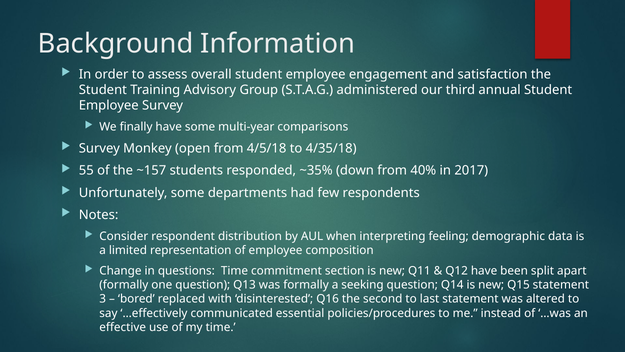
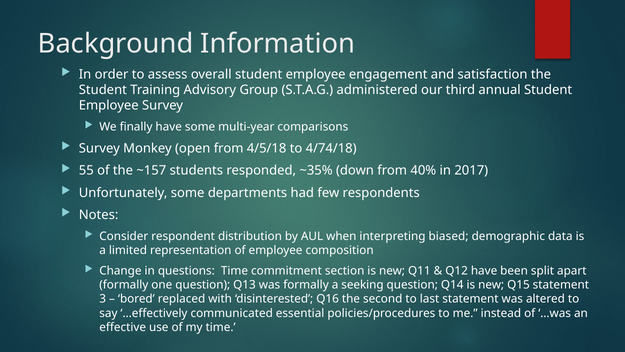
4/35/18: 4/35/18 -> 4/74/18
feeling: feeling -> biased
